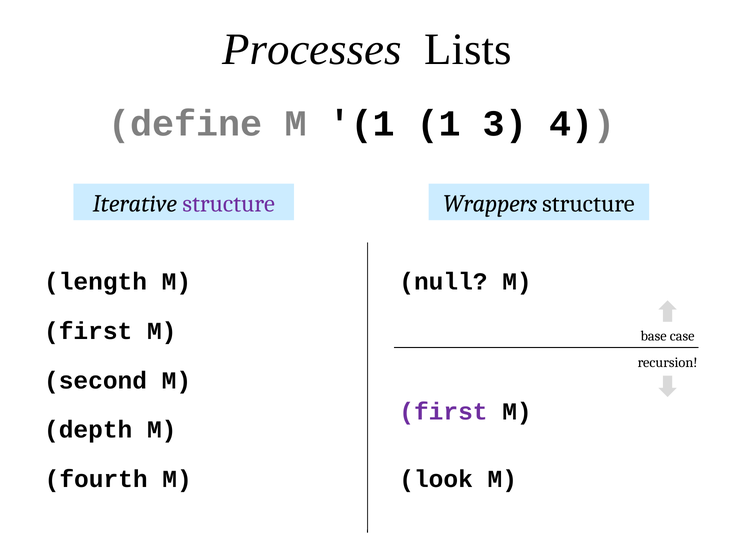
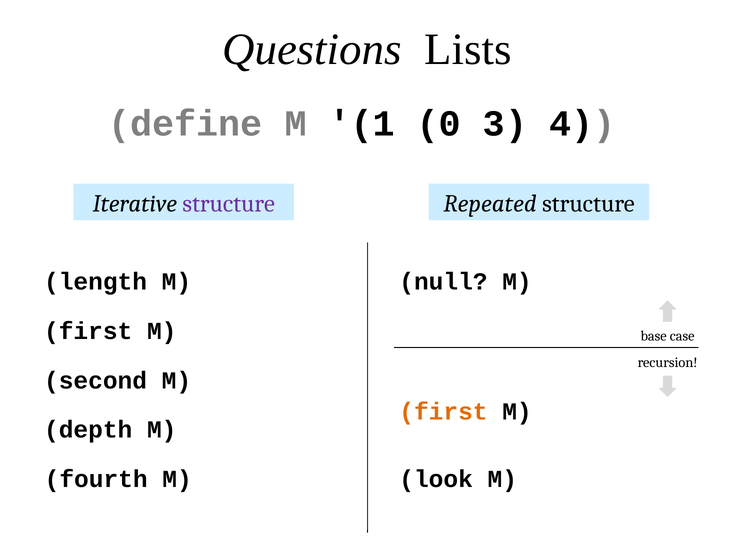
Processes: Processes -> Questions
1 1: 1 -> 0
Wrappers: Wrappers -> Repeated
first at (443, 412) colour: purple -> orange
